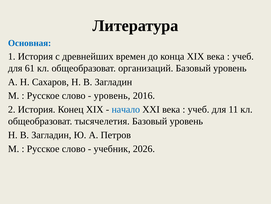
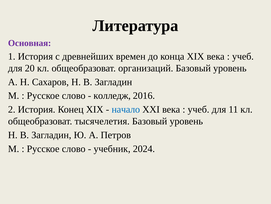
Основная colour: blue -> purple
61: 61 -> 20
уровень at (112, 95): уровень -> колледж
2026: 2026 -> 2024
